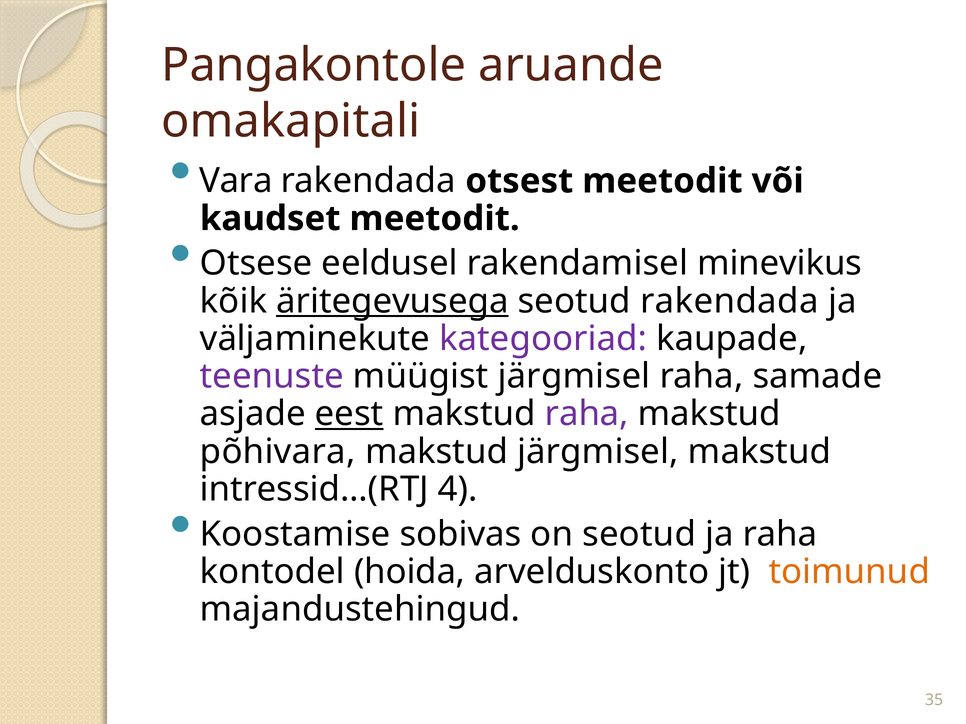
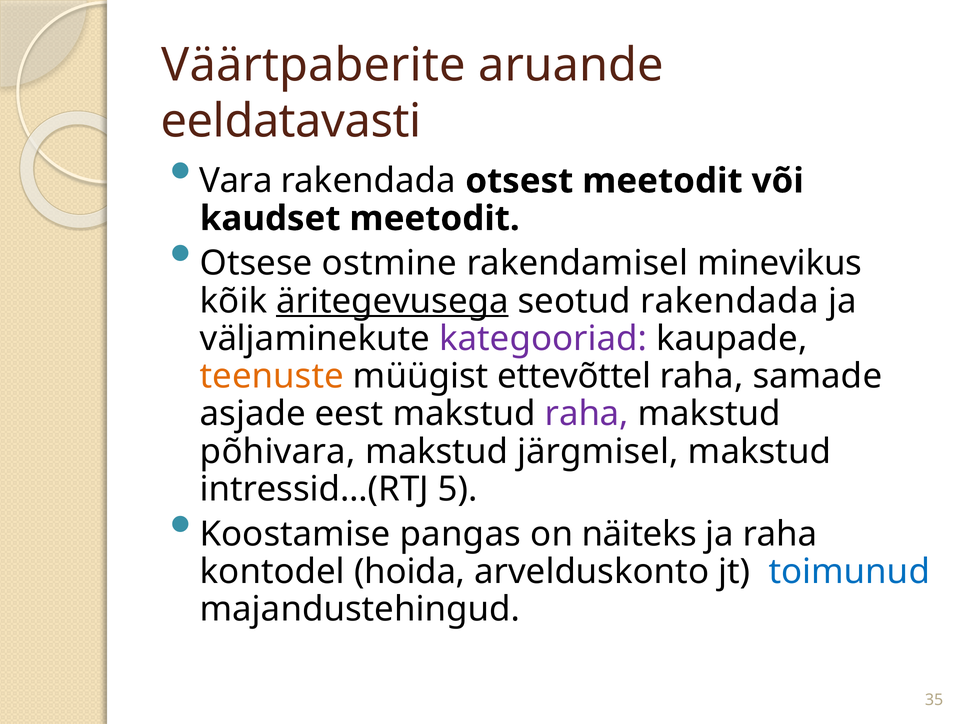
Pangakontole: Pangakontole -> Väärtpaberite
omakapitali: omakapitali -> eeldatavasti
eeldusel: eeldusel -> ostmine
teenuste colour: purple -> orange
müügist järgmisel: järgmisel -> ettevõttel
eest underline: present -> none
4: 4 -> 5
sobivas: sobivas -> pangas
on seotud: seotud -> näiteks
toimunud colour: orange -> blue
